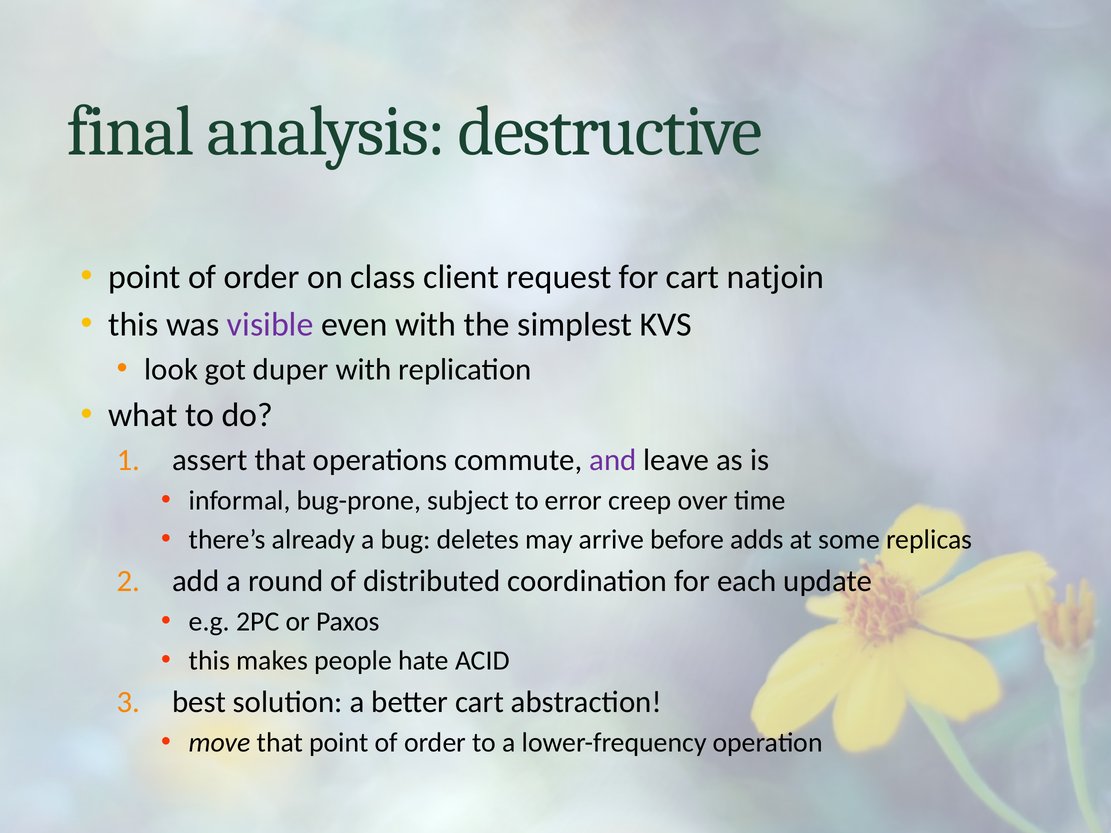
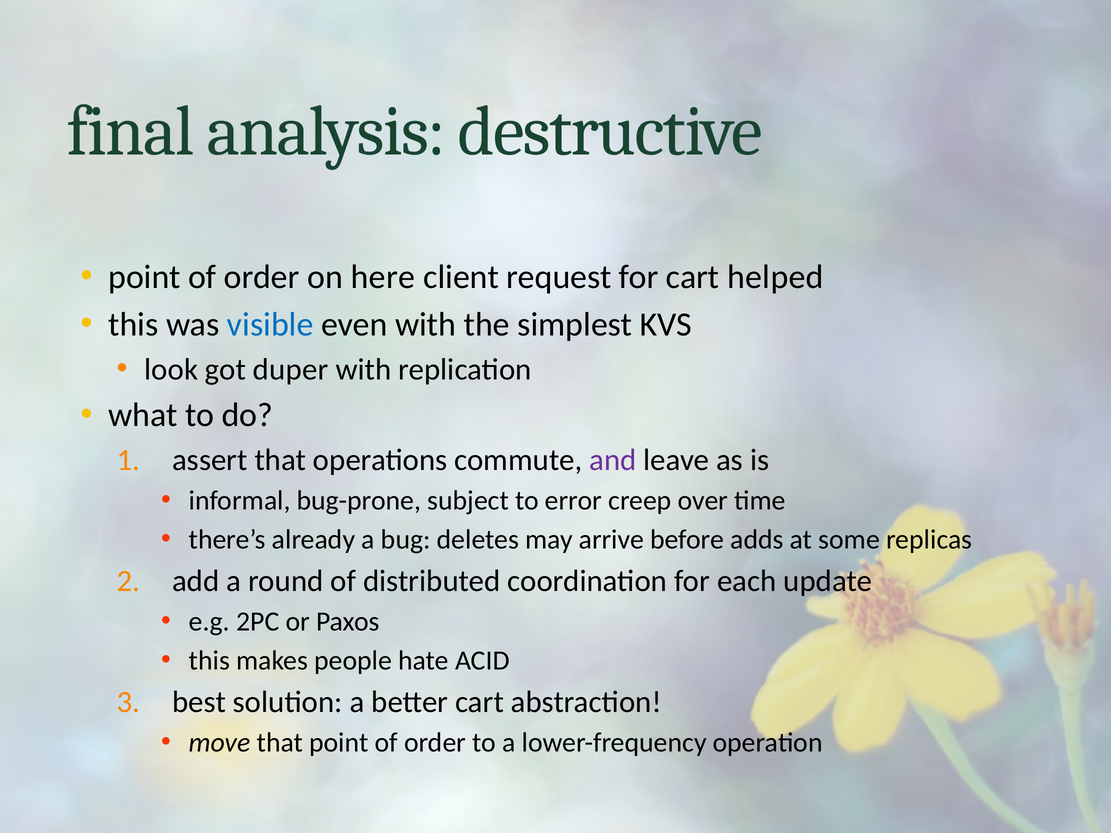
class: class -> here
natjoin: natjoin -> helped
visible colour: purple -> blue
